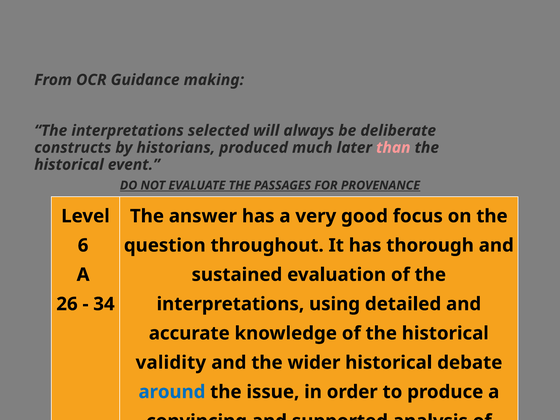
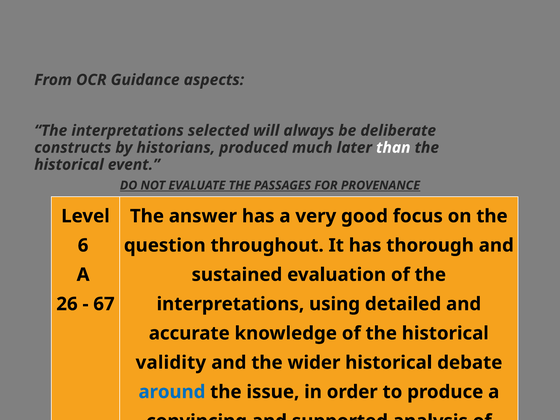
making: making -> aspects
than colour: pink -> white
34: 34 -> 67
